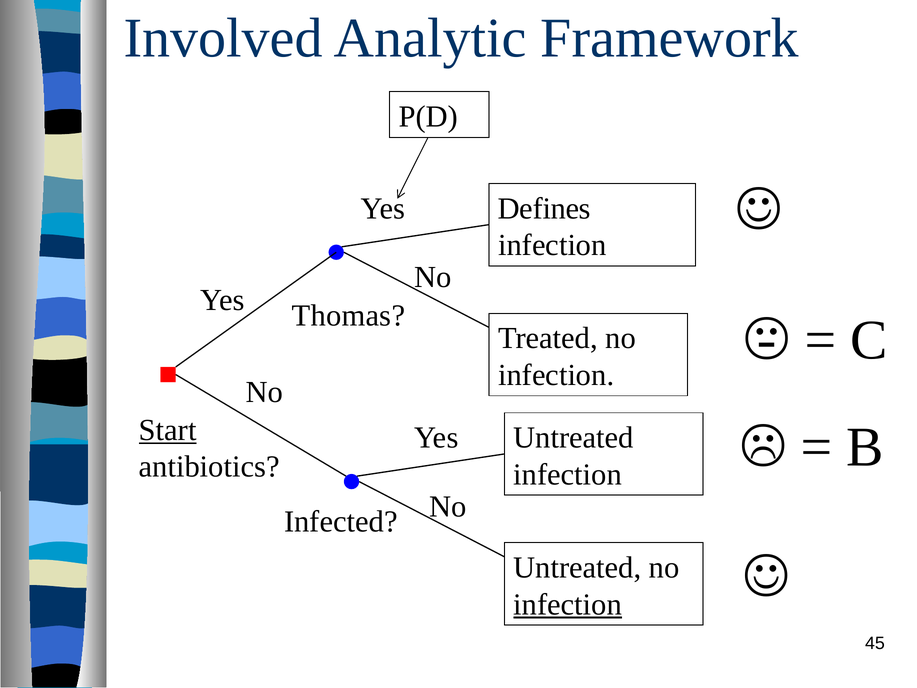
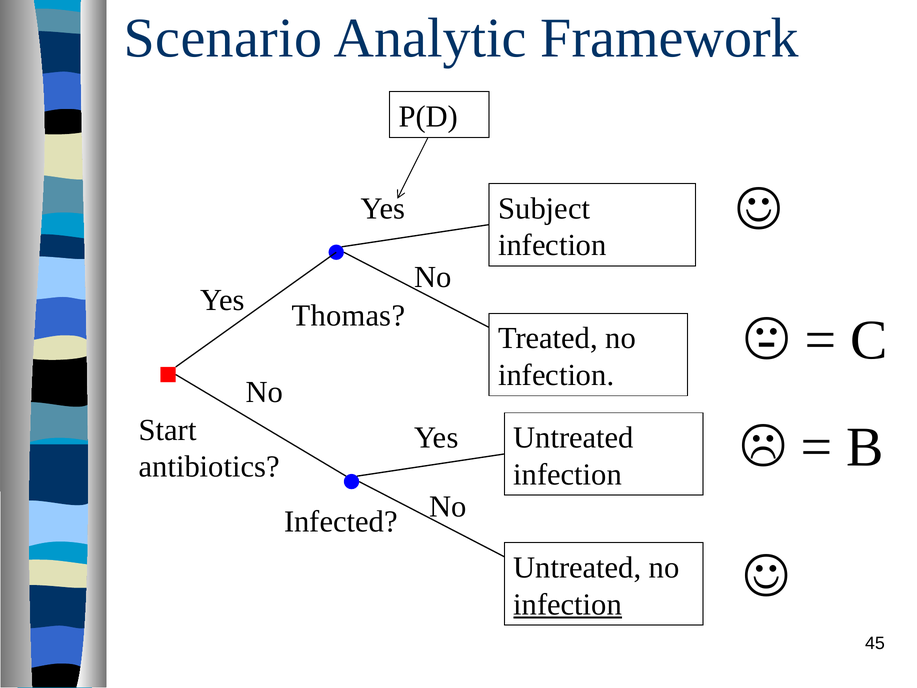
Involved: Involved -> Scenario
Defines: Defines -> Subject
Start underline: present -> none
